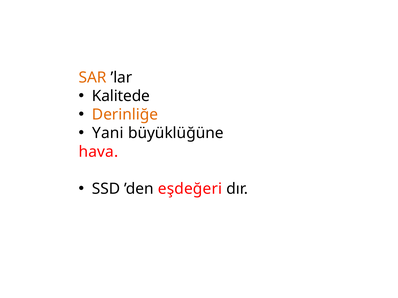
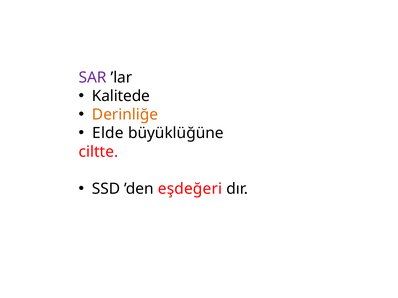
SAR colour: orange -> purple
Yani: Yani -> Elde
hava: hava -> ciltte
